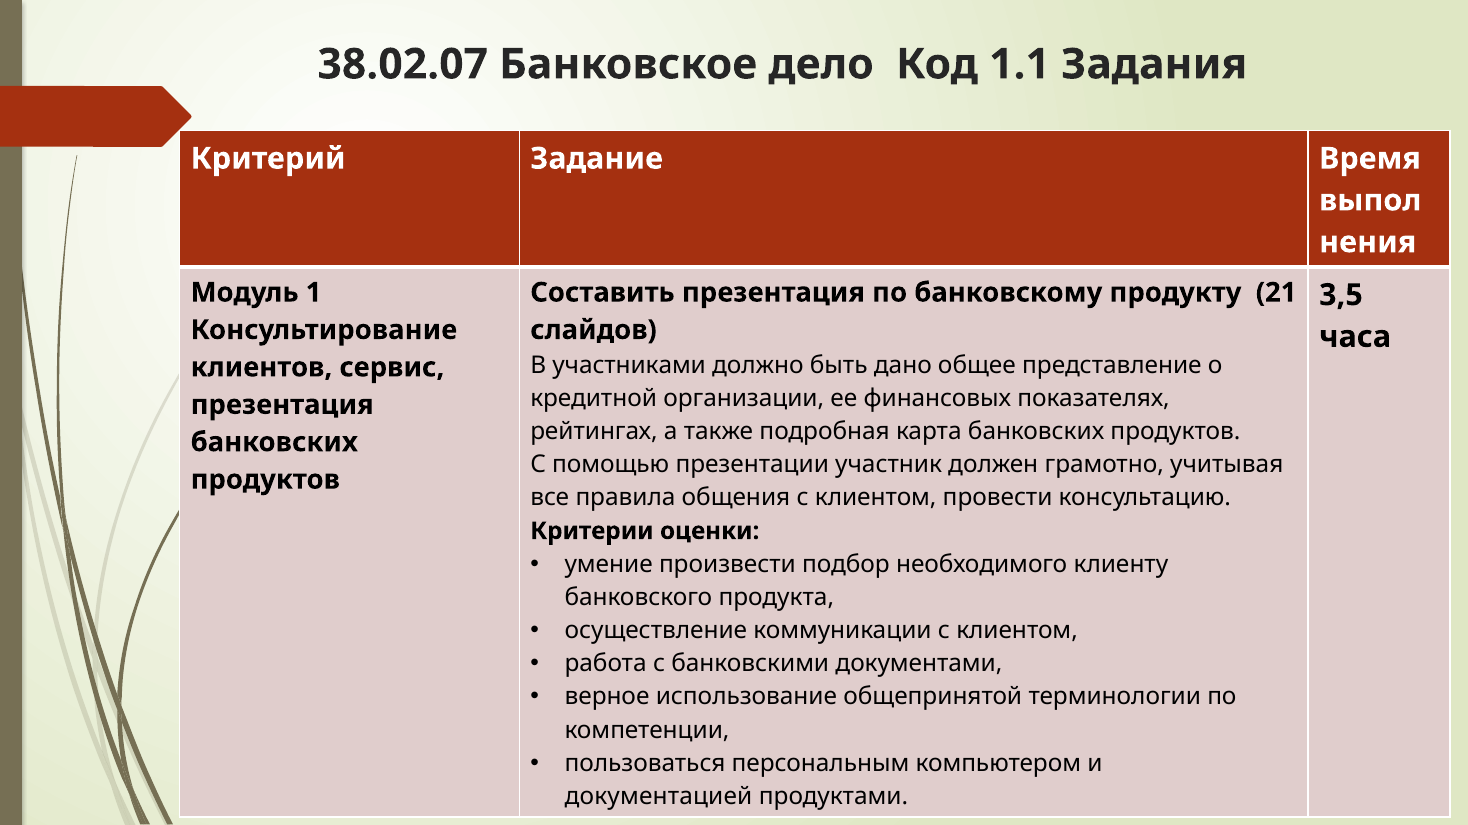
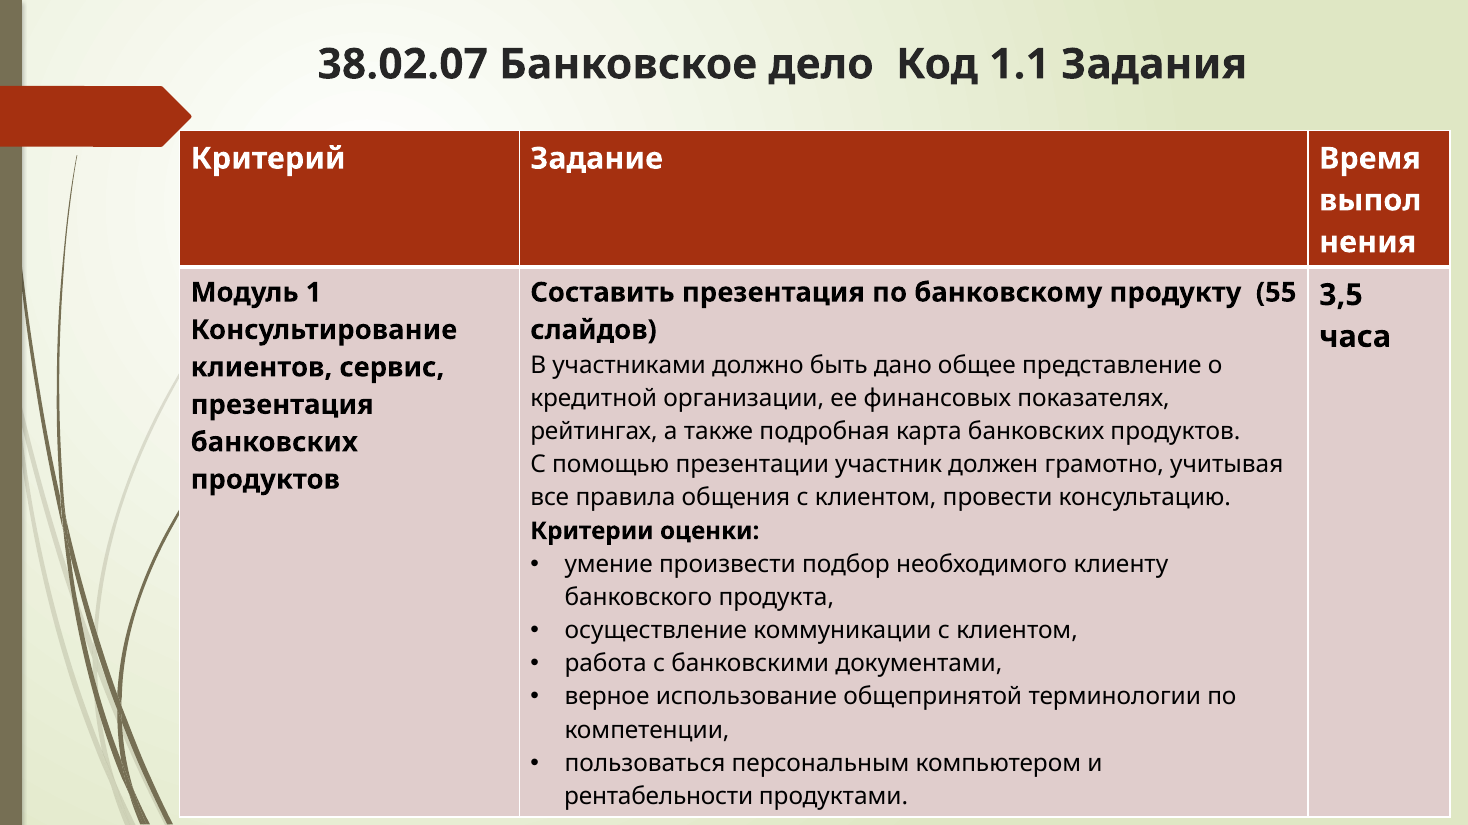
21: 21 -> 55
документацией: документацией -> рентабельности
